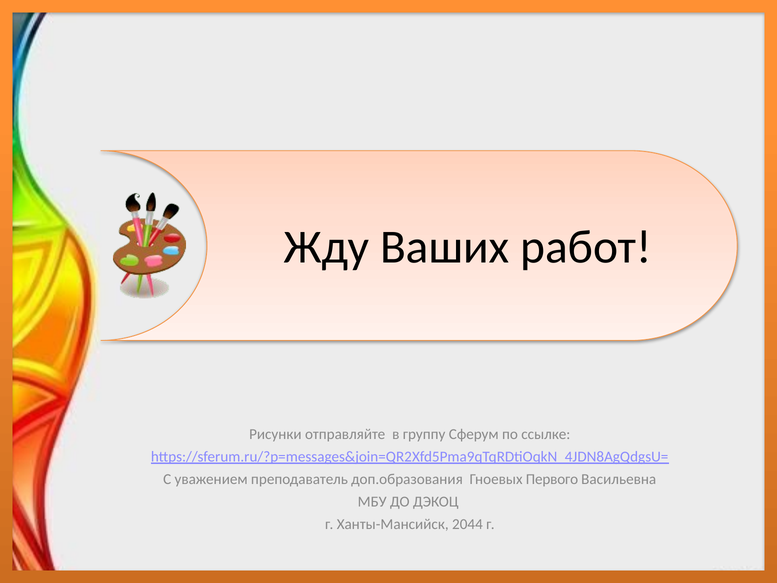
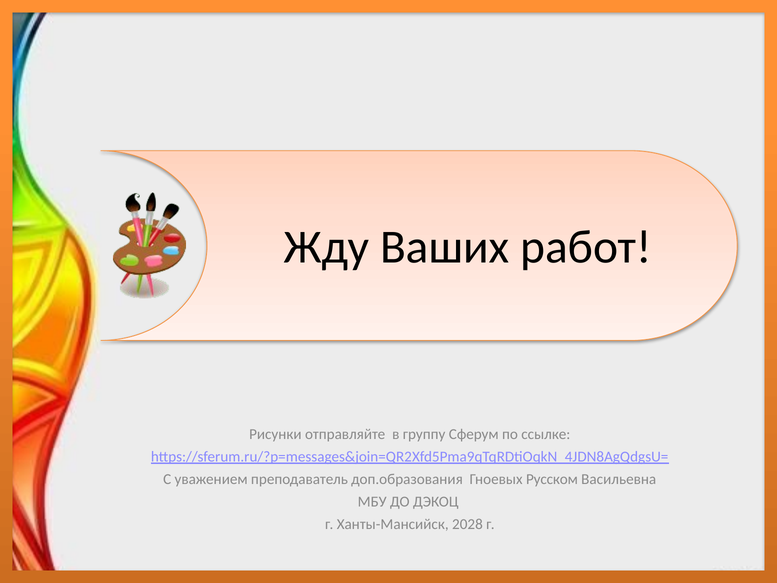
Первого: Первого -> Русском
2044: 2044 -> 2028
